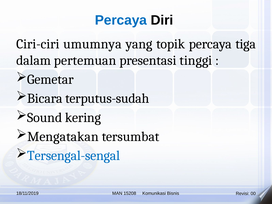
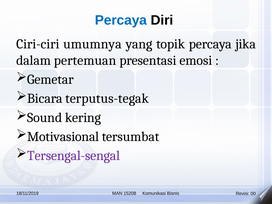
tiga: tiga -> jika
tinggi: tinggi -> emosi
terputus-sudah: terputus-sudah -> terputus-tegak
Mengatakan: Mengatakan -> Motivasional
Tersengal-sengal colour: blue -> purple
